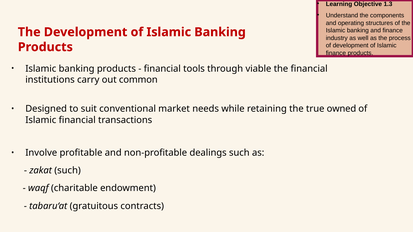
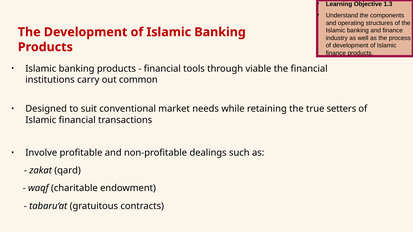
owned: owned -> setters
zakat such: such -> qard
